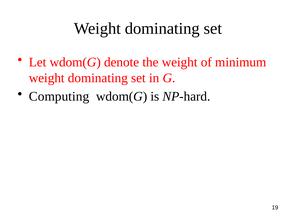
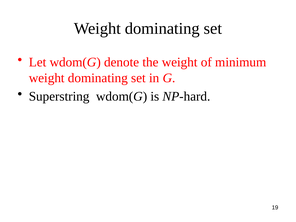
Computing: Computing -> Superstring
